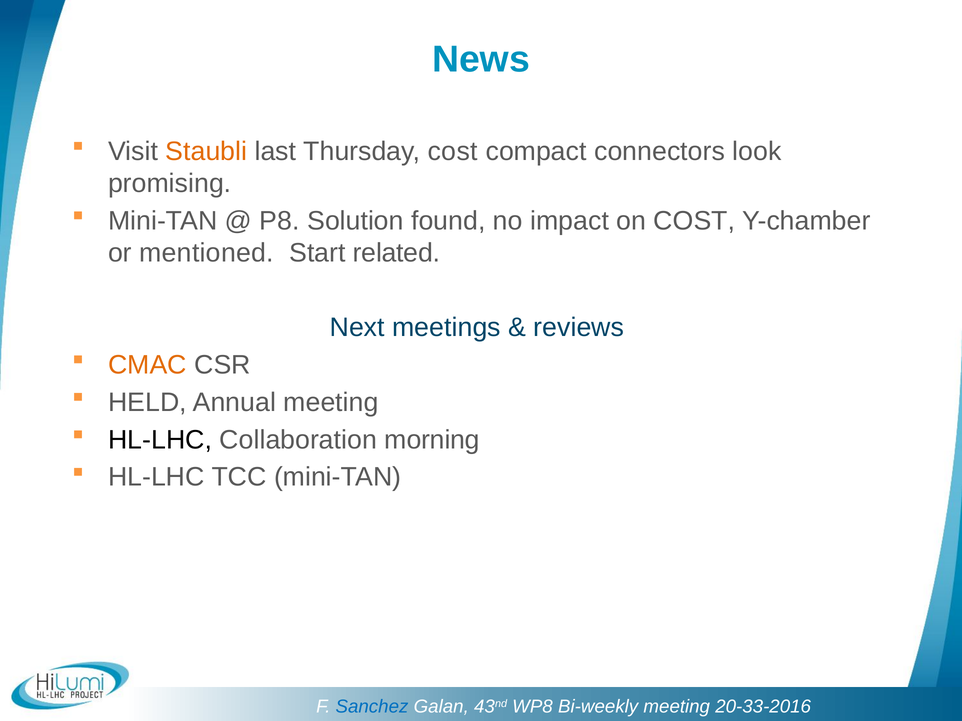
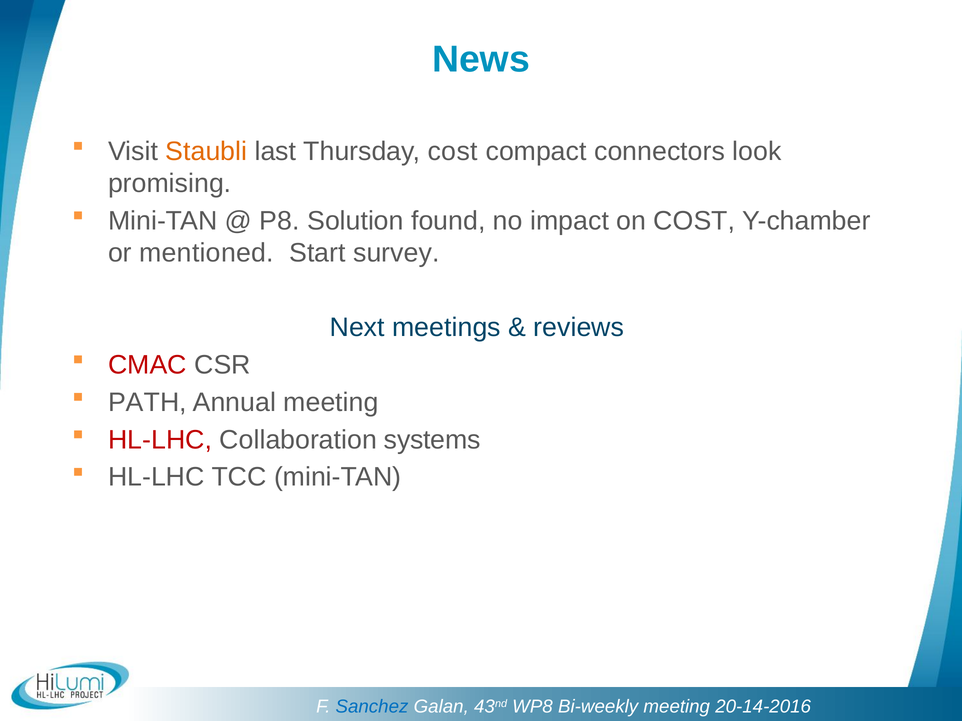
related: related -> survey
CMAC colour: orange -> red
HELD: HELD -> PATH
HL-LHC at (160, 440) colour: black -> red
morning: morning -> systems
20-33-2016: 20-33-2016 -> 20-14-2016
